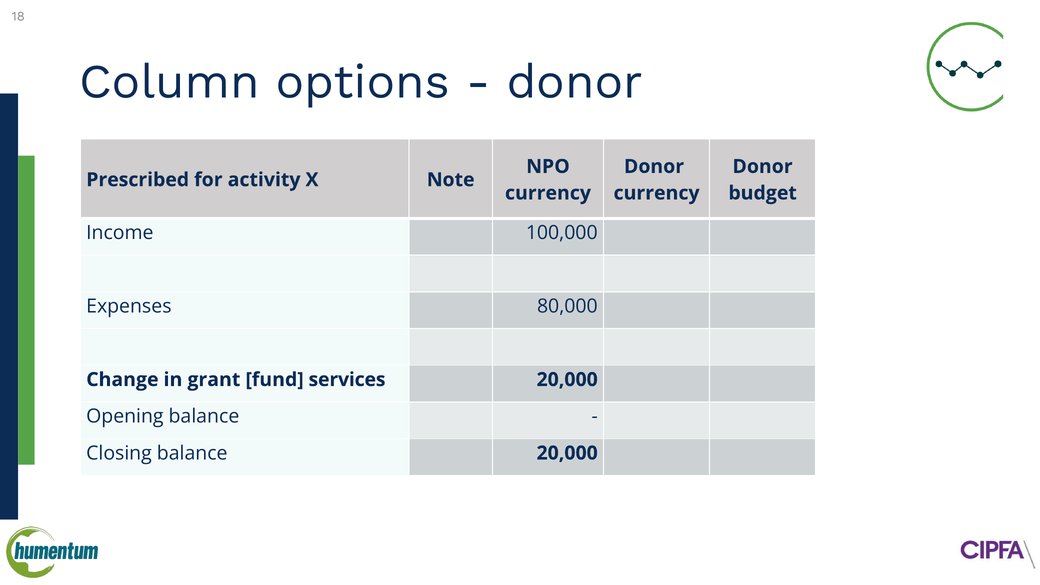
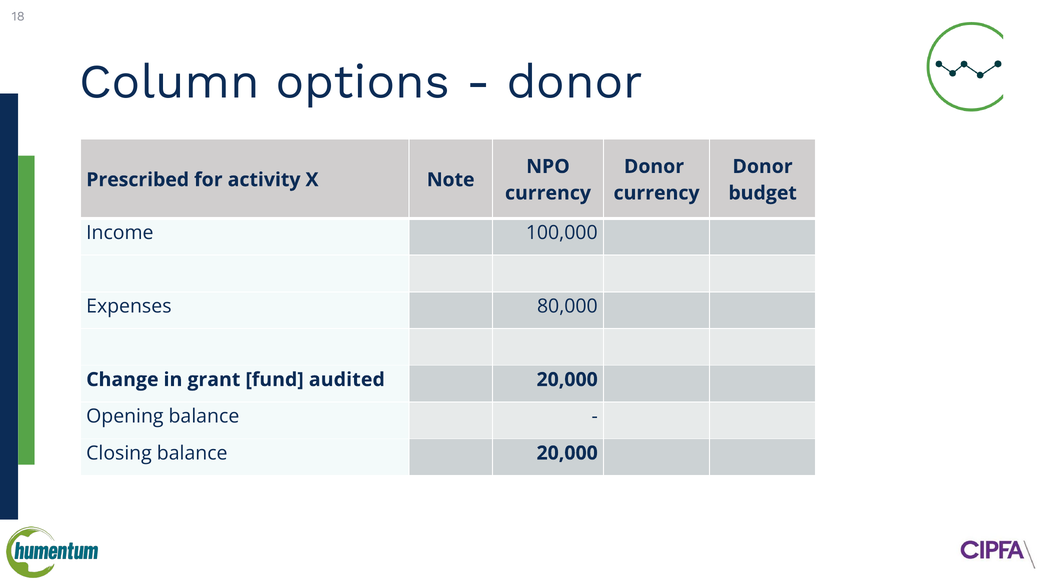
services: services -> audited
